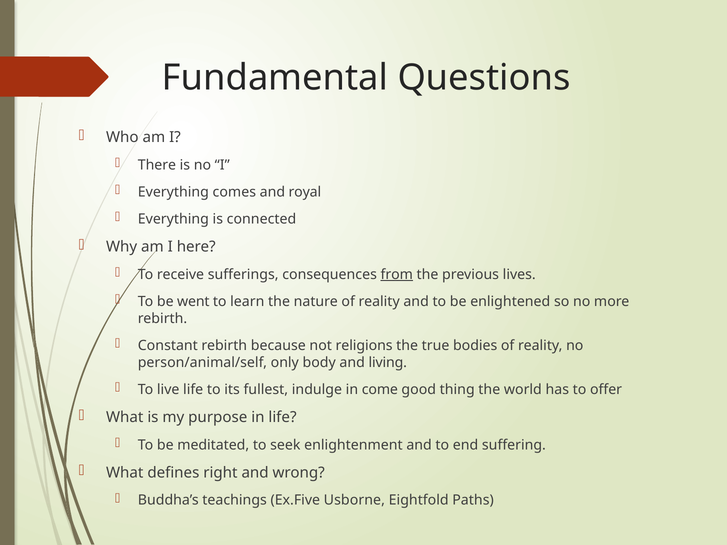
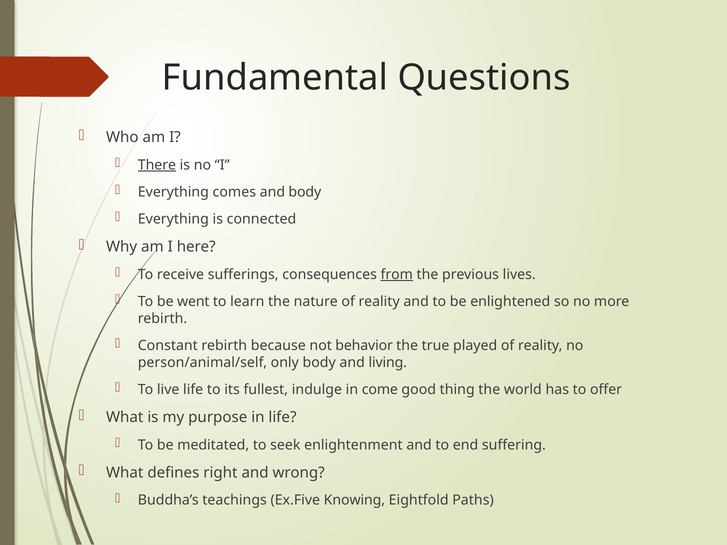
There underline: none -> present
and royal: royal -> body
religions: religions -> behavior
bodies: bodies -> played
Usborne: Usborne -> Knowing
